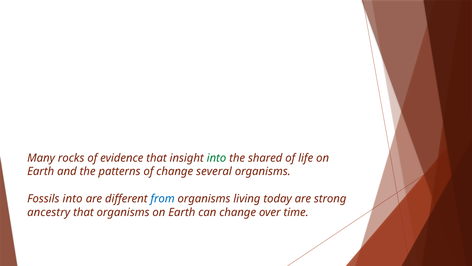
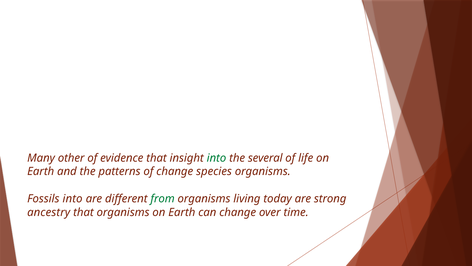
rocks: rocks -> other
shared: shared -> several
several: several -> species
from colour: blue -> green
